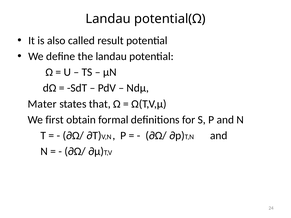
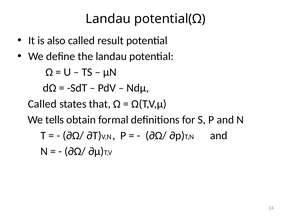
Mater at (42, 104): Mater -> Called
first: first -> tells
